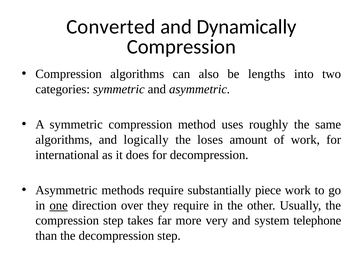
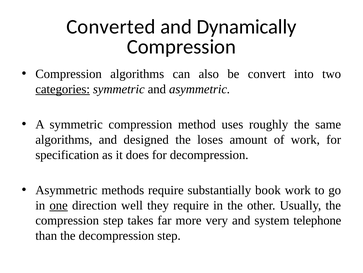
lengths: lengths -> convert
categories underline: none -> present
logically: logically -> designed
international: international -> specification
piece: piece -> book
over: over -> well
